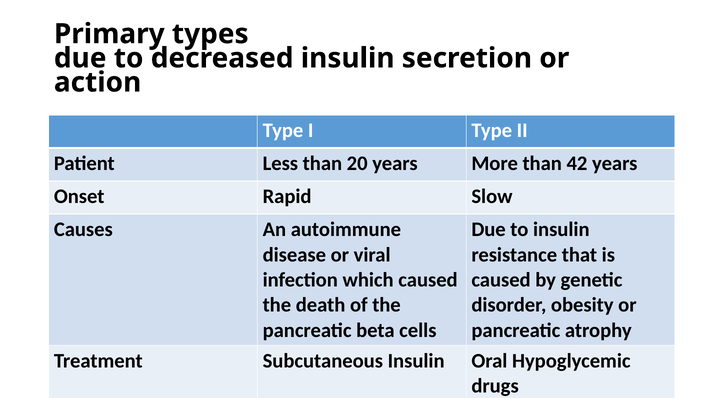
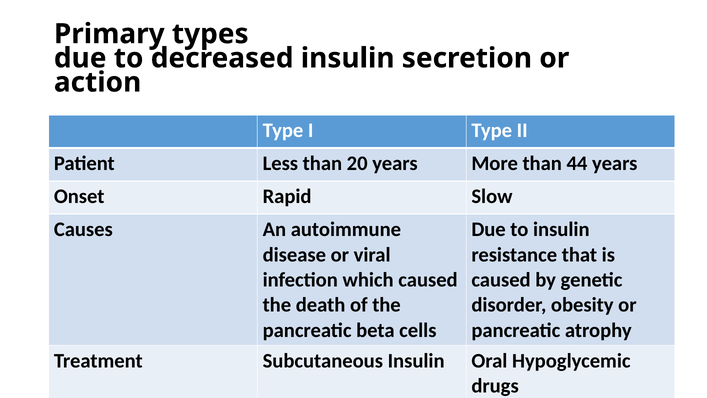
42: 42 -> 44
